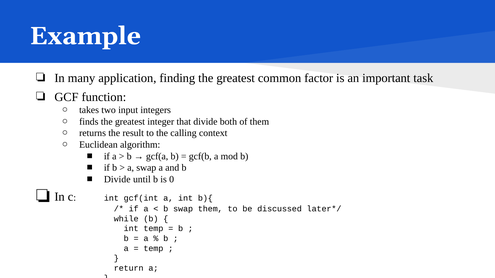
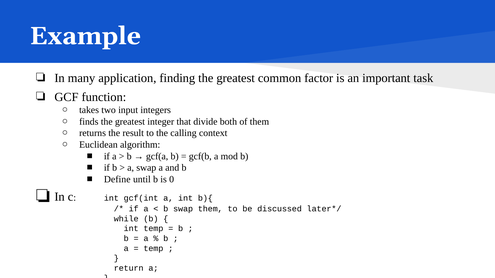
Divide at (117, 180): Divide -> Define
